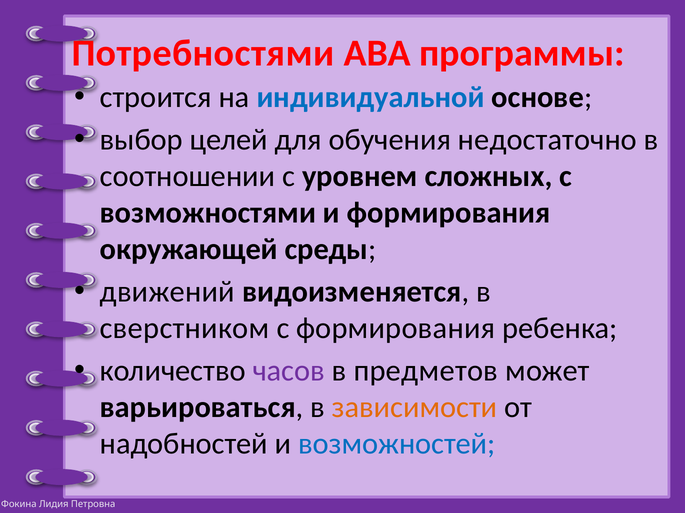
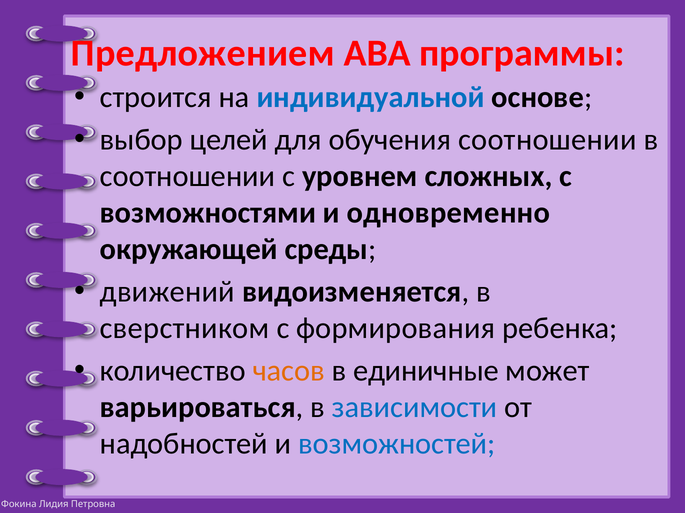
Потребностями: Потребностями -> Предложением
обучения недостаточно: недостаточно -> соотношении
и формирования: формирования -> одновременно
часов colour: purple -> orange
предметов: предметов -> единичные
зависимости colour: orange -> blue
